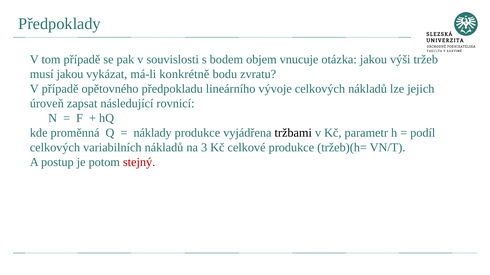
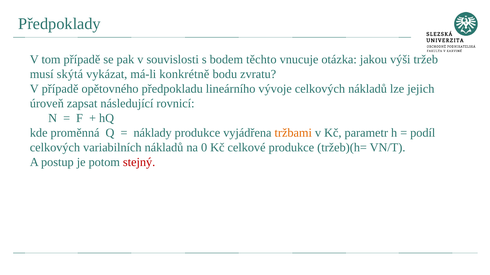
objem: objem -> těchto
musí jakou: jakou -> skýtá
tržbami colour: black -> orange
3: 3 -> 0
